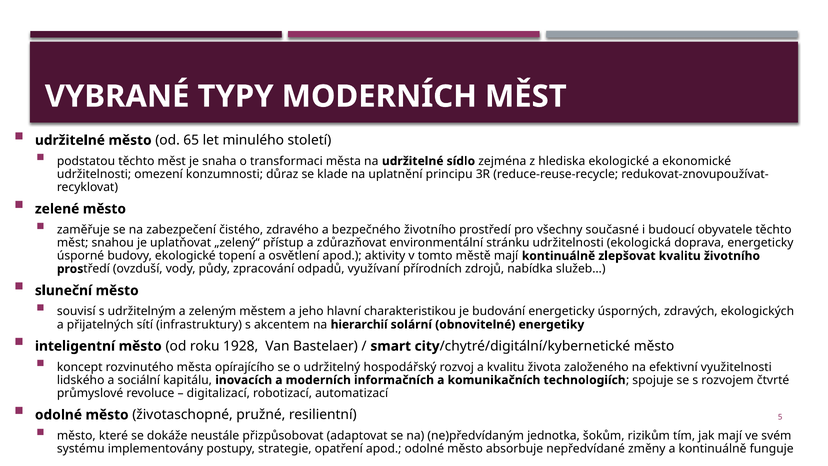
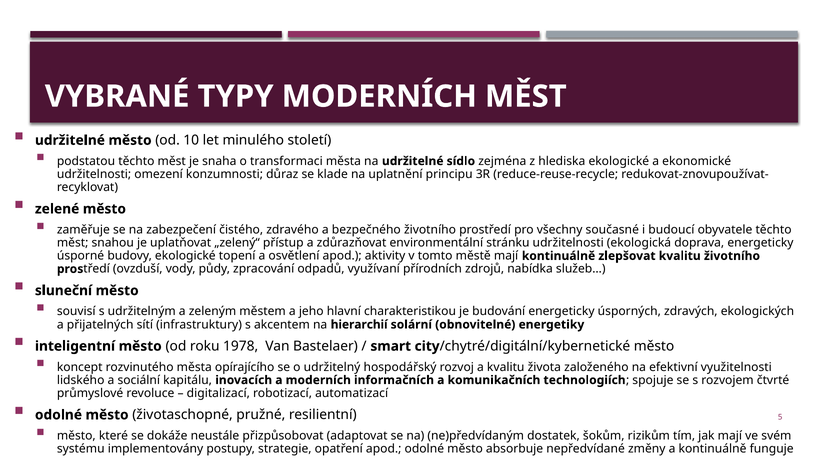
65: 65 -> 10
1928: 1928 -> 1978
jednotka: jednotka -> dostatek
